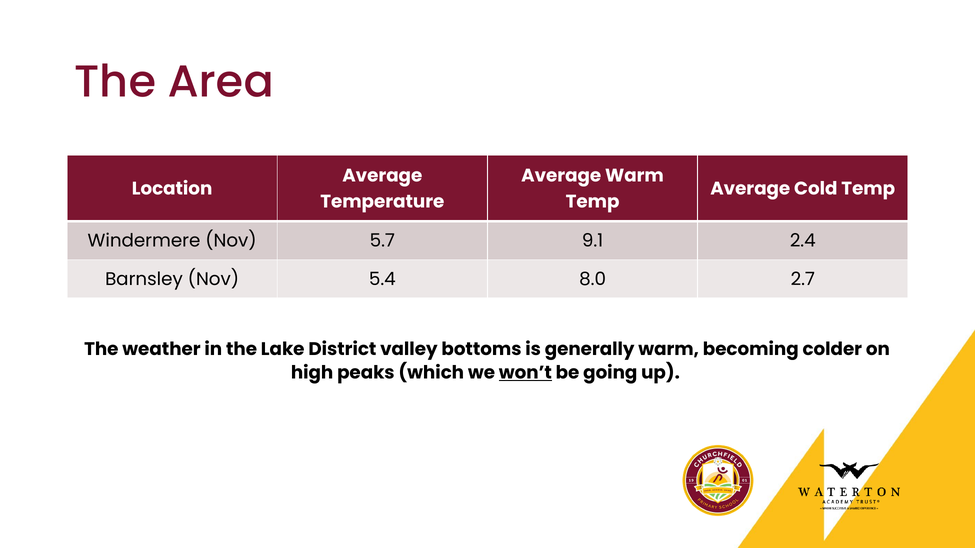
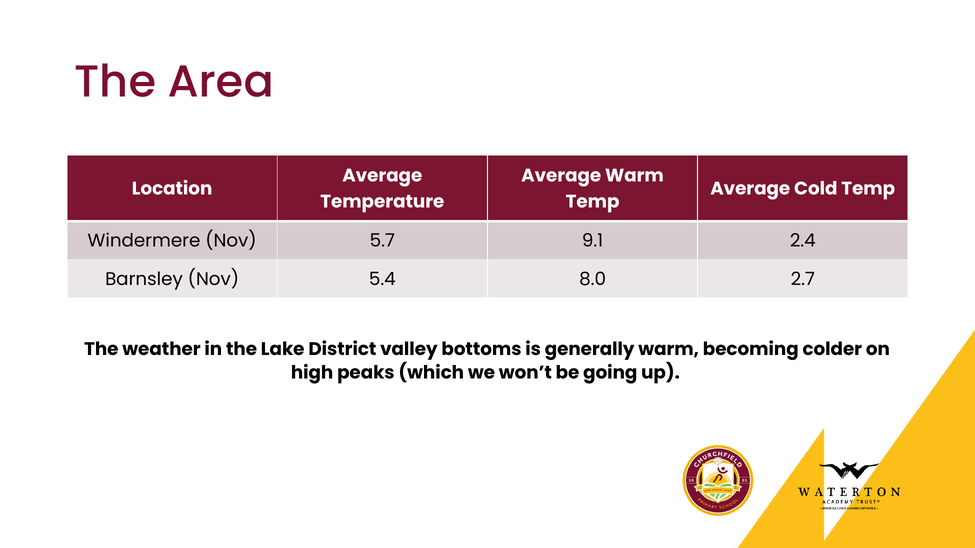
won’t underline: present -> none
